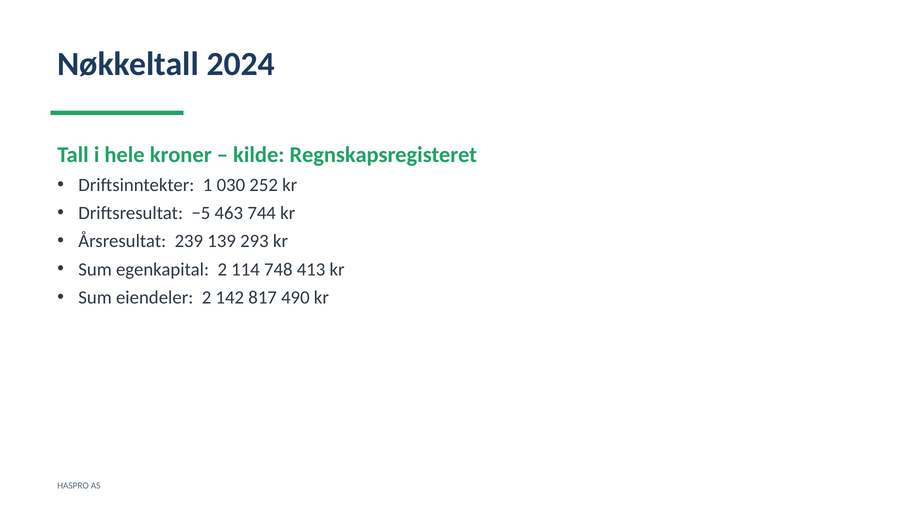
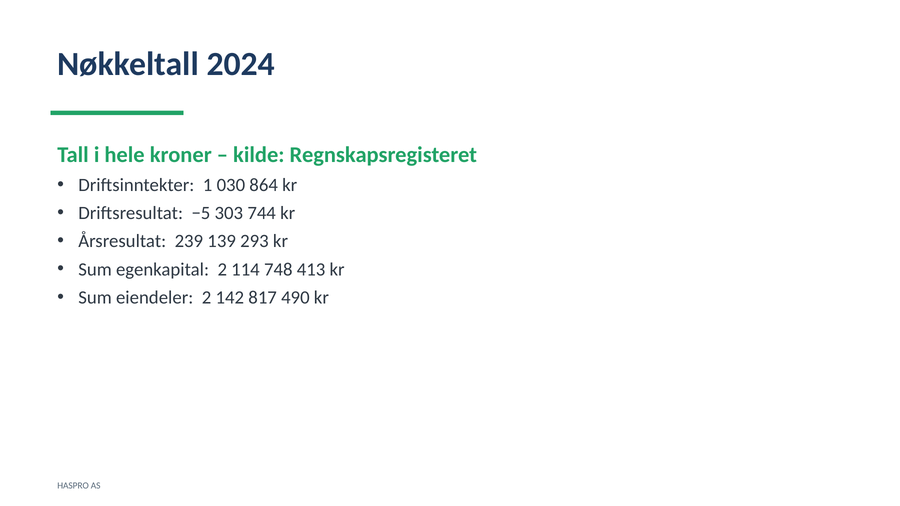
252: 252 -> 864
463: 463 -> 303
